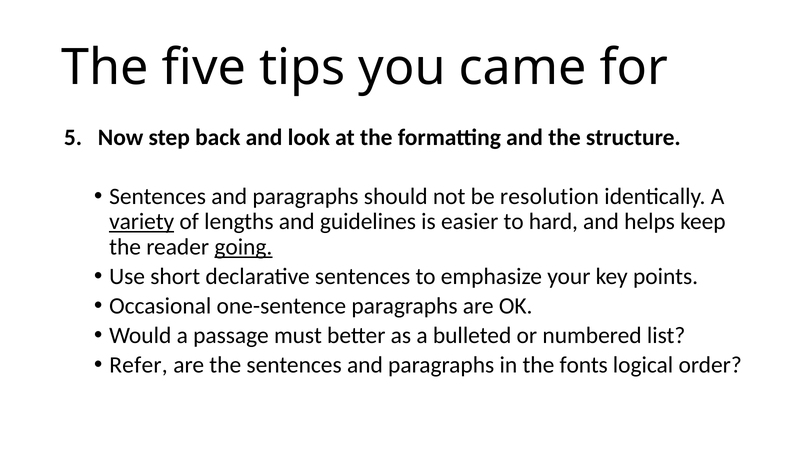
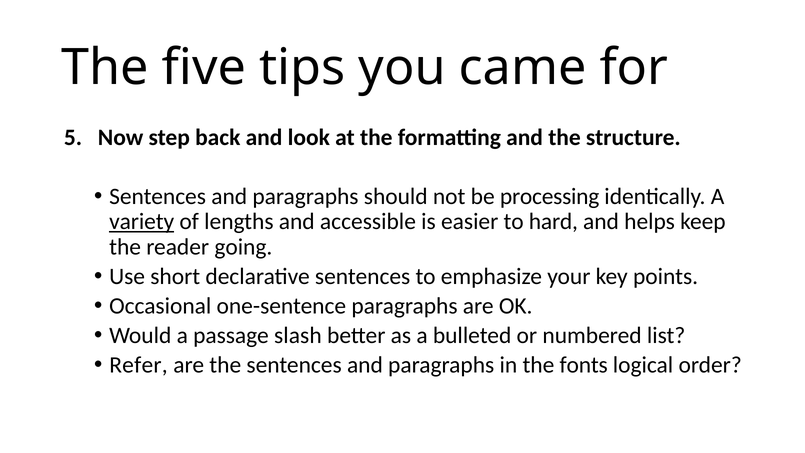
resolution: resolution -> processing
guidelines: guidelines -> accessible
going underline: present -> none
must: must -> slash
